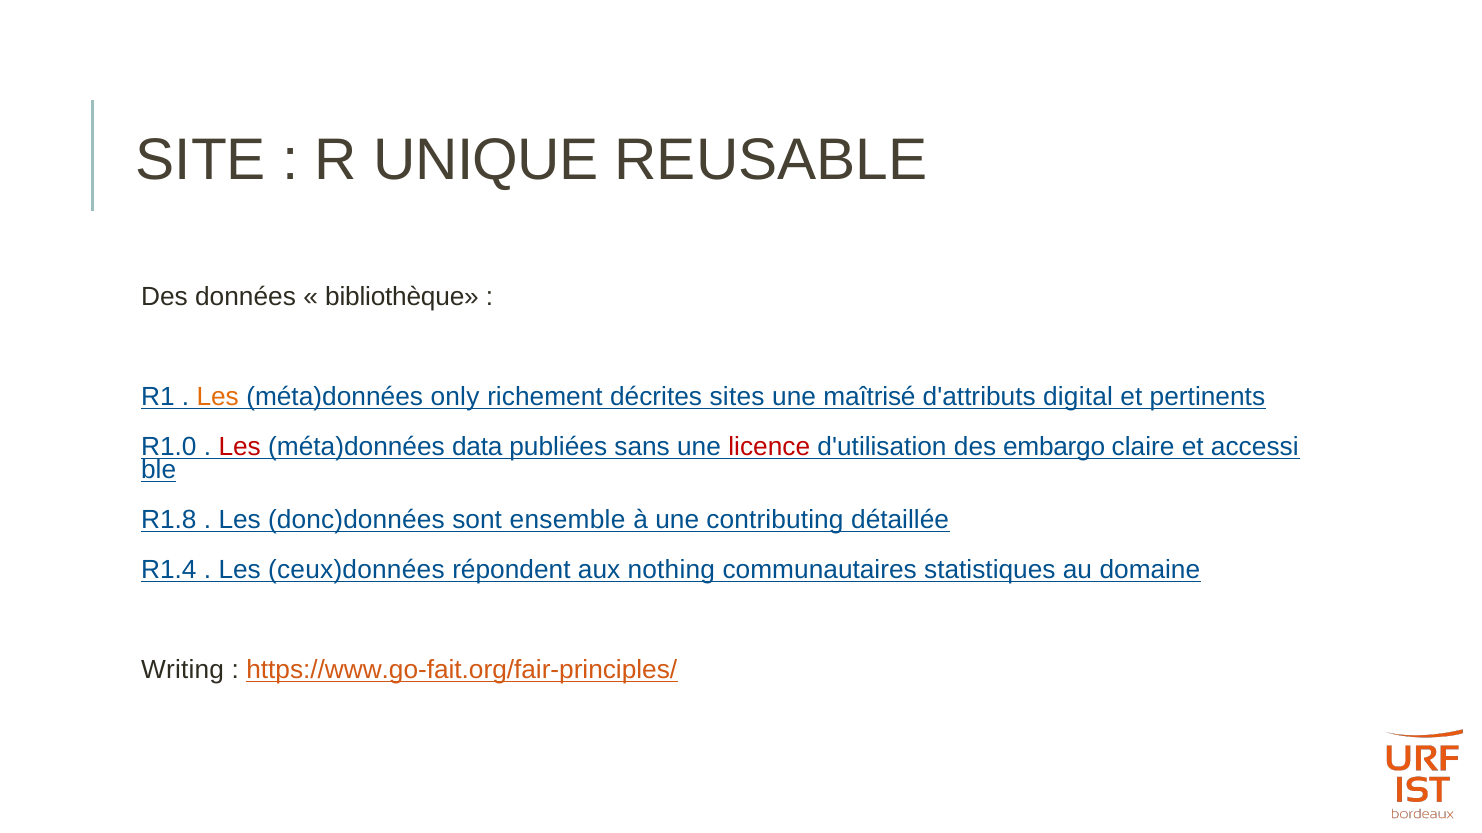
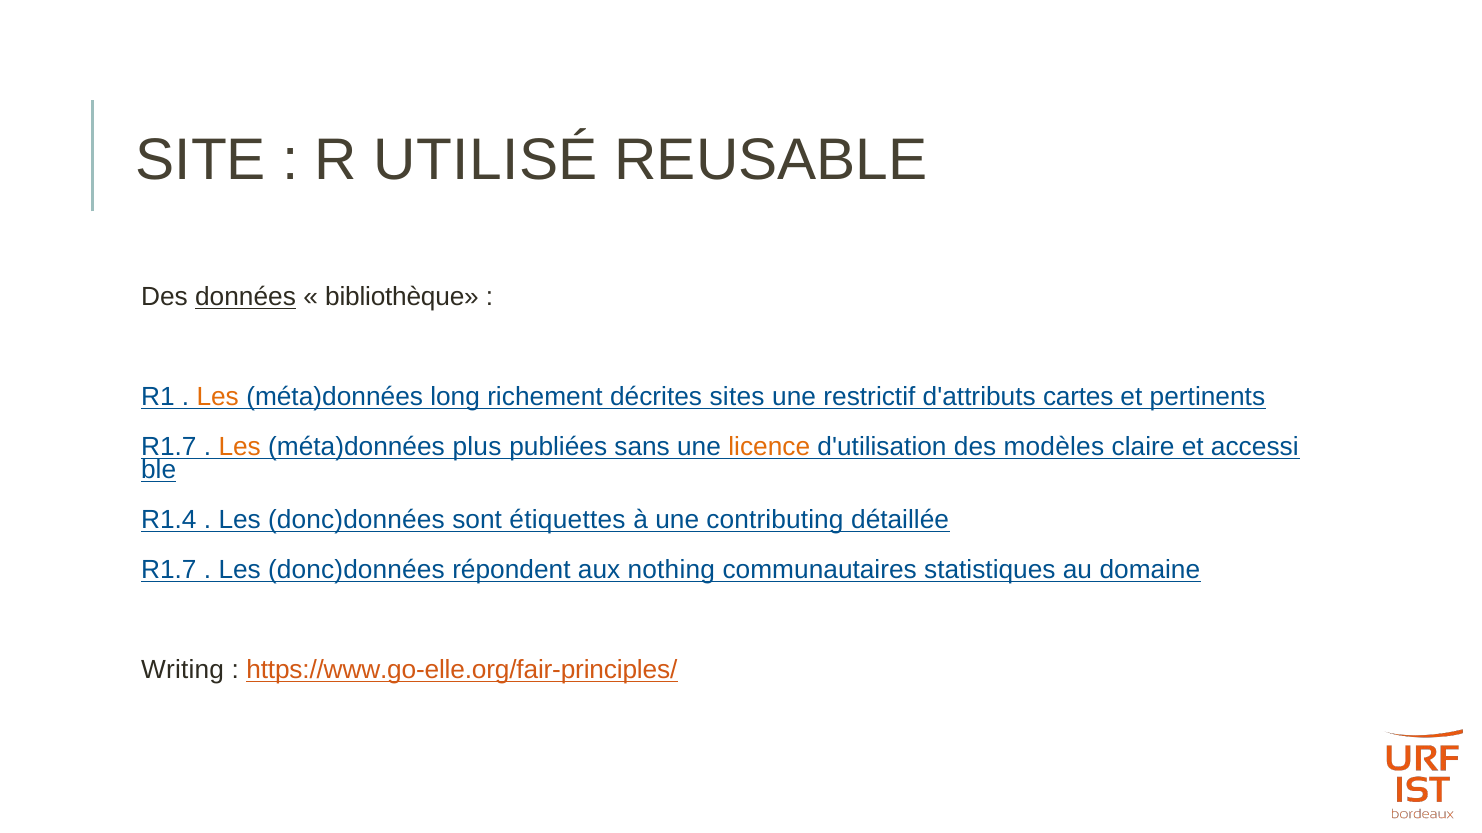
UNIQUE: UNIQUE -> UTILISÉ
données underline: none -> present
only: only -> long
maîtrisé: maîtrisé -> restrictif
digital: digital -> cartes
R1.0 at (169, 447): R1.0 -> R1.7
Les at (240, 447) colour: red -> orange
data: data -> plus
licence colour: red -> orange
embargo: embargo -> modèles
R1.8: R1.8 -> R1.4
ensemble: ensemble -> étiquettes
R1.4 at (169, 570): R1.4 -> R1.7
ceux)données at (356, 570): ceux)données -> donc)données
https://www.go-fait.org/fair-principles/: https://www.go-fait.org/fair-principles/ -> https://www.go-elle.org/fair-principles/
